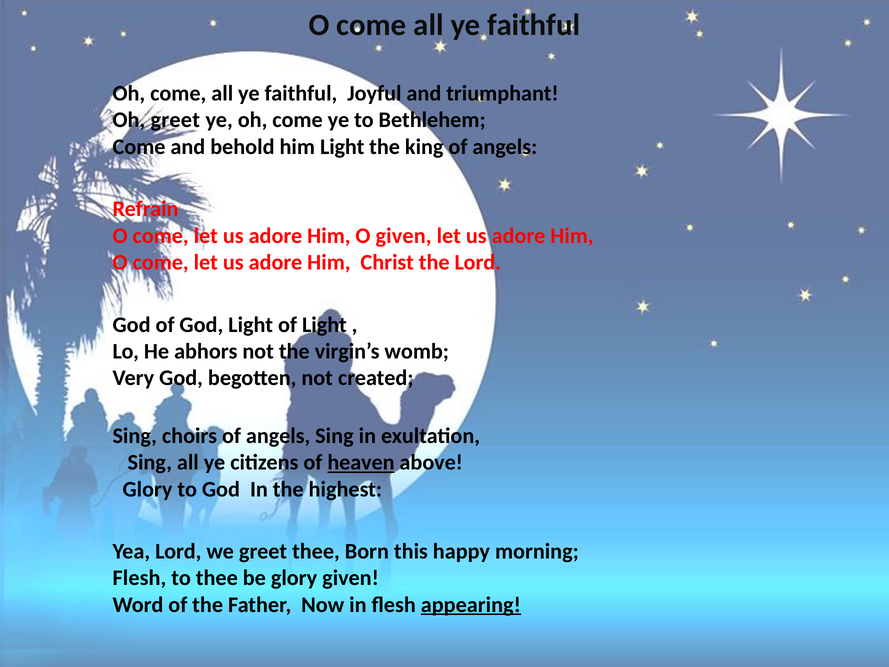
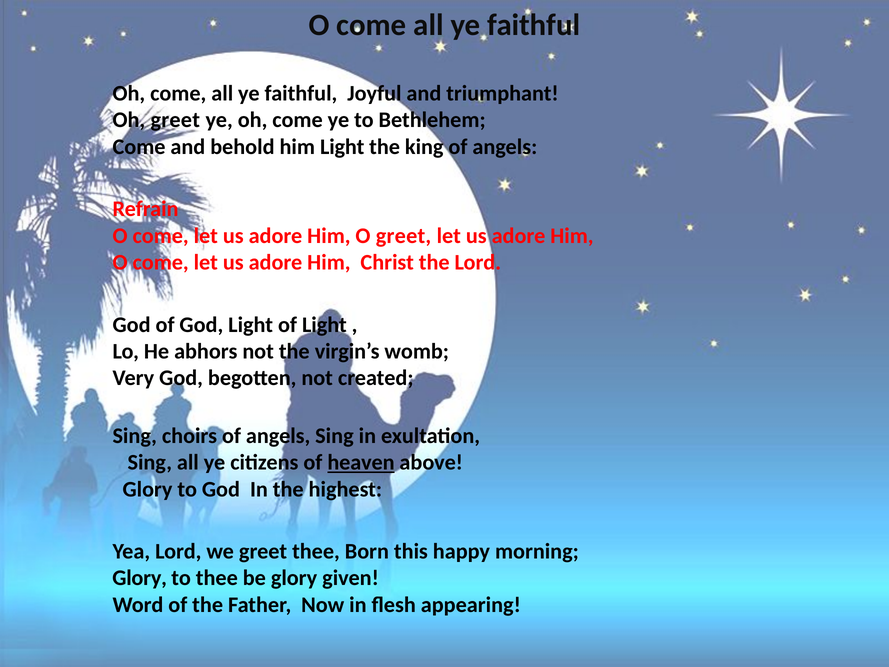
O given: given -> greet
Flesh at (139, 578): Flesh -> Glory
appearing underline: present -> none
